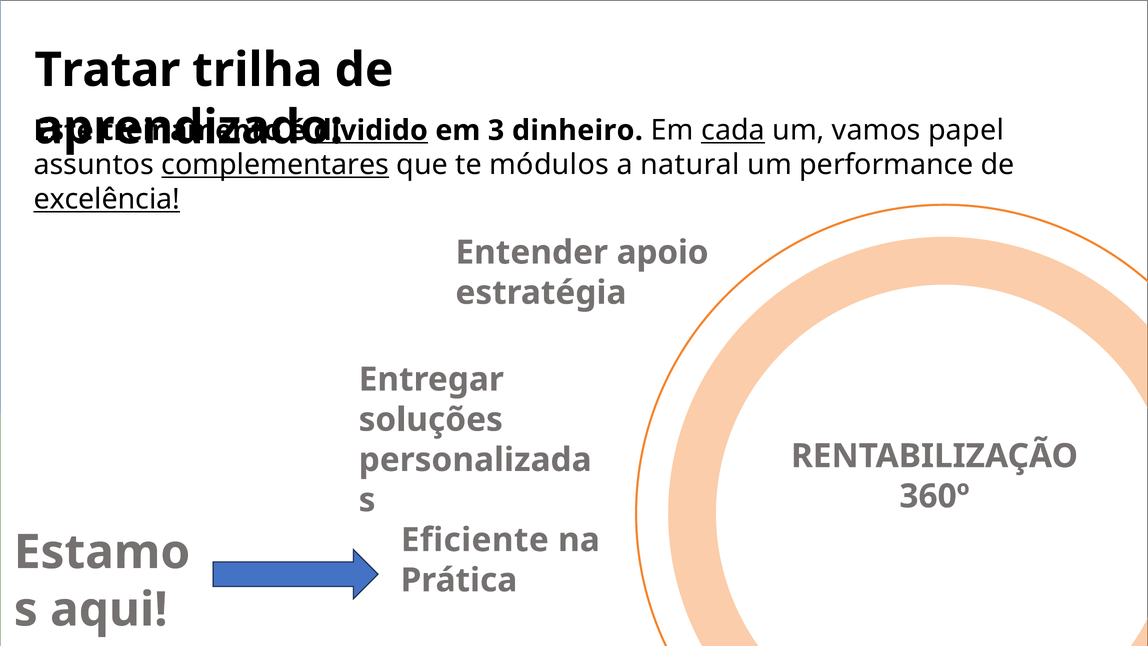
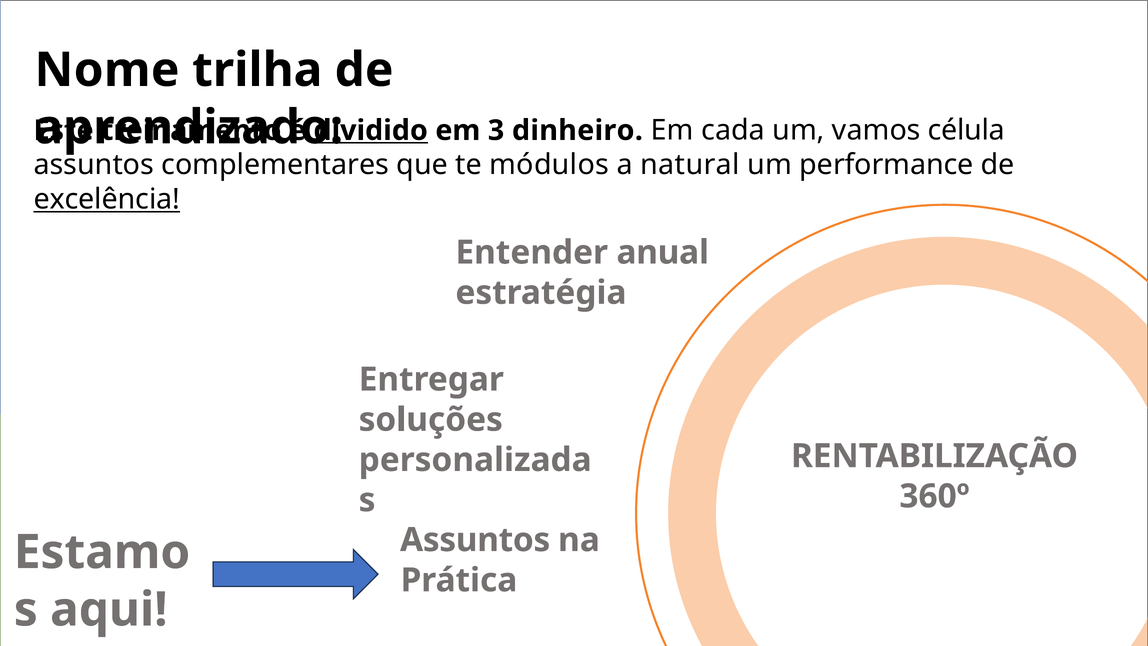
Tratar: Tratar -> Nome
cada underline: present -> none
papel: papel -> célula
complementares underline: present -> none
apoio: apoio -> anual
Eficiente at (475, 540): Eficiente -> Assuntos
